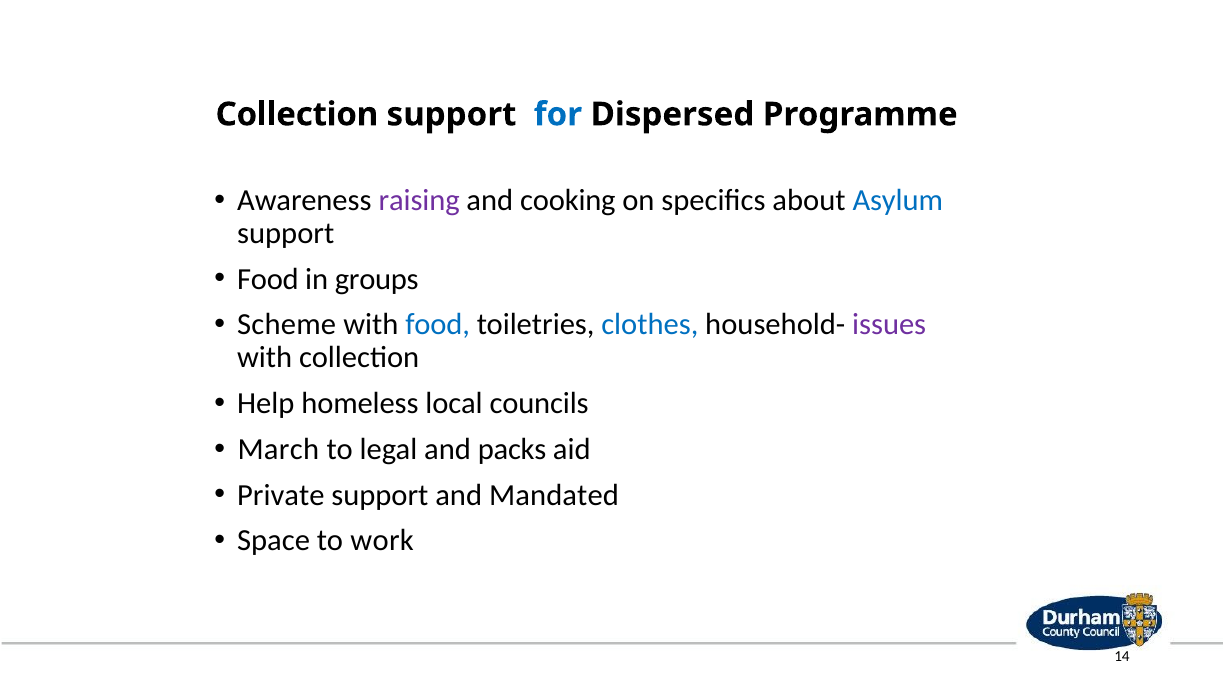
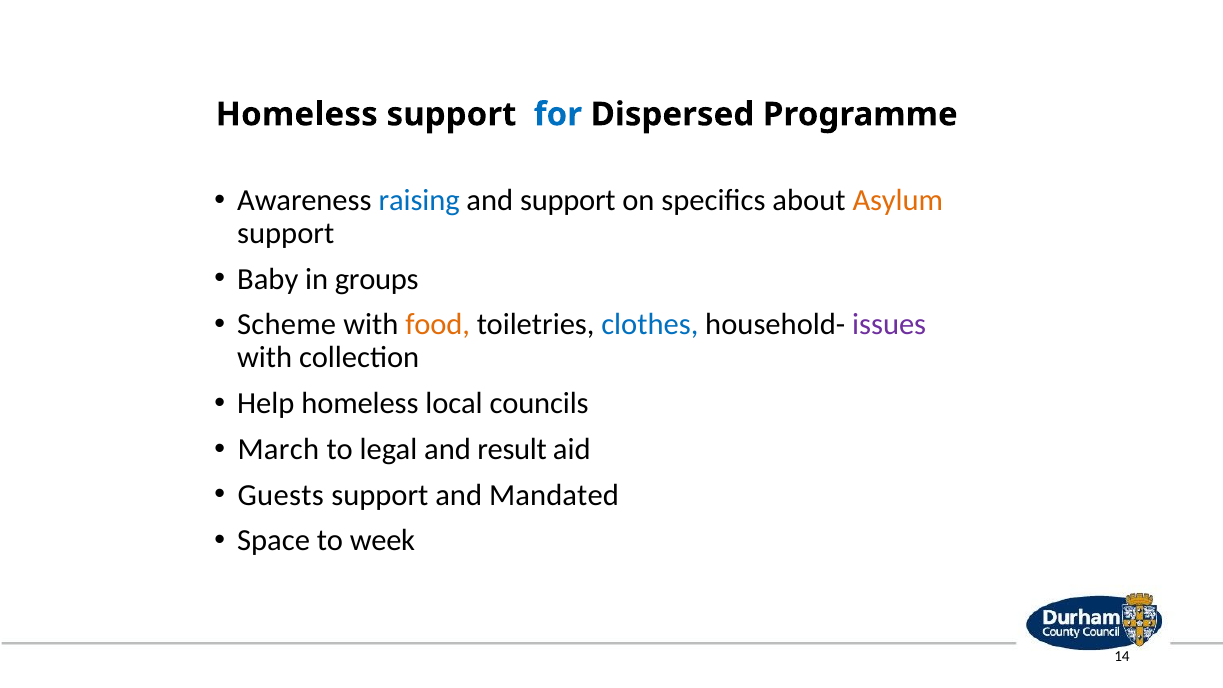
Collection at (297, 114): Collection -> Homeless
raising colour: purple -> blue
and cooking: cooking -> support
Asylum colour: blue -> orange
Food at (268, 279): Food -> Baby
food at (438, 325) colour: blue -> orange
packs: packs -> result
Private: Private -> Guests
work: work -> week
